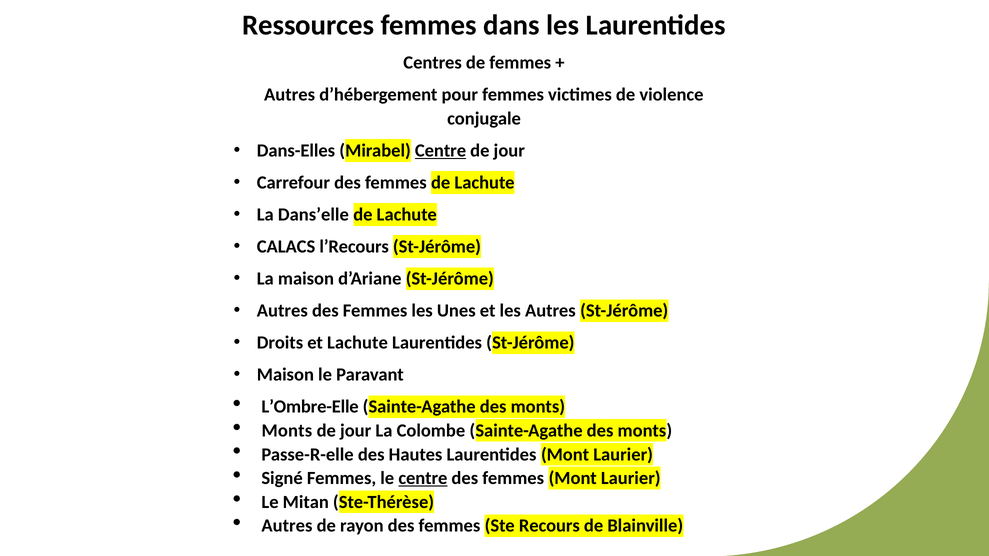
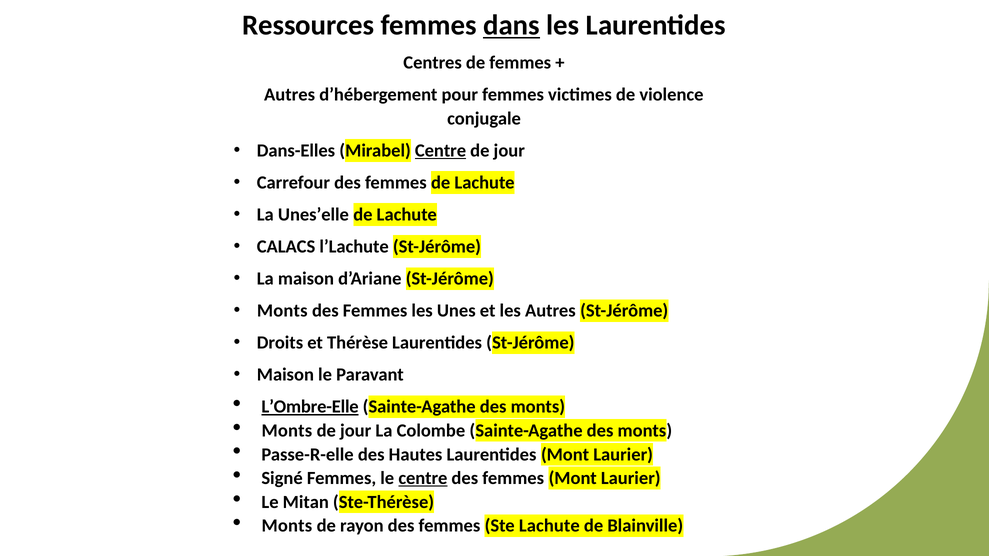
dans underline: none -> present
Dans’elle: Dans’elle -> Unes’elle
l’Recours: l’Recours -> l’Lachute
Autres at (282, 311): Autres -> Monts
et Lachute: Lachute -> Thérèse
L’Ombre-Elle underline: none -> present
Autres at (287, 526): Autres -> Monts
Ste Recours: Recours -> Lachute
